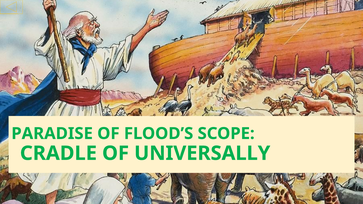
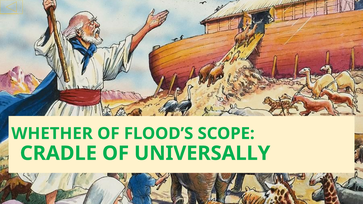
PARADISE: PARADISE -> WHETHER
